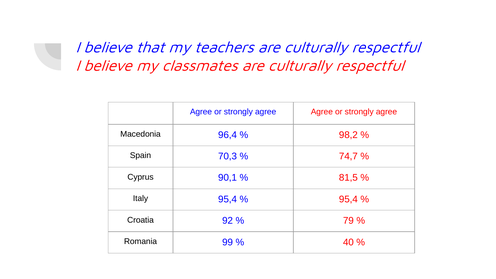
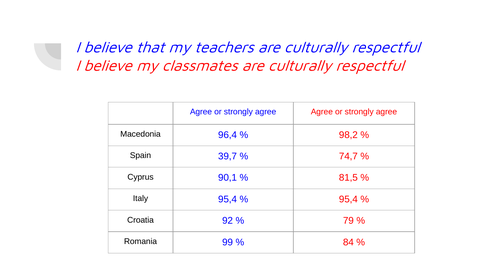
70,3: 70,3 -> 39,7
40: 40 -> 84
